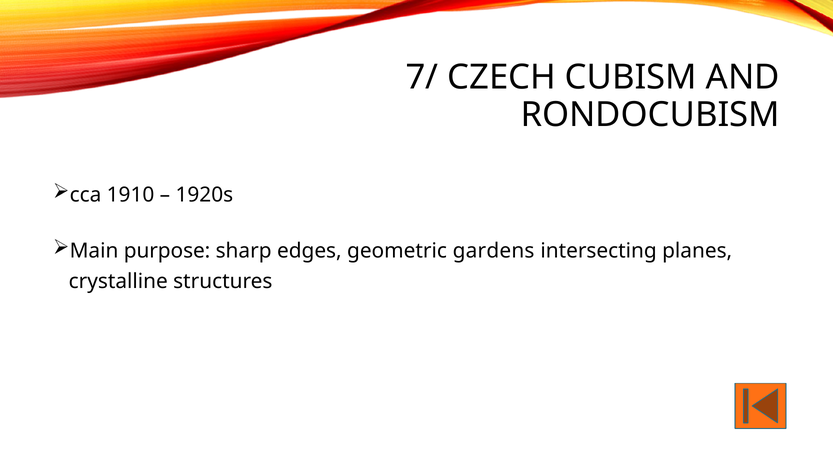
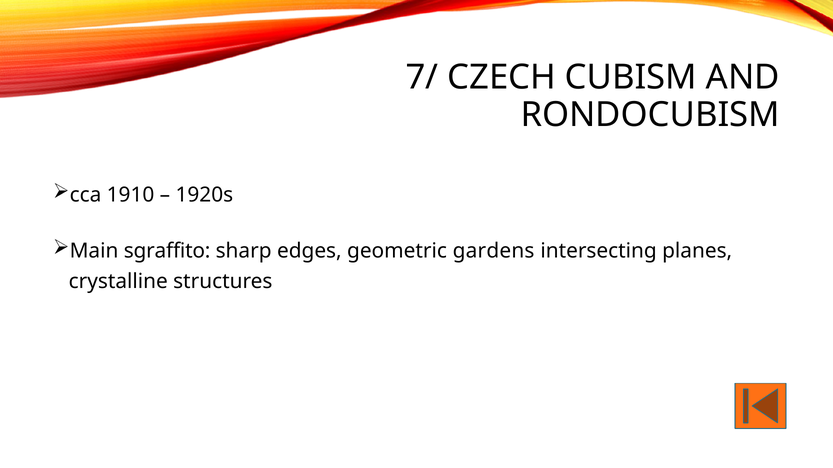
purpose: purpose -> sgraffito
